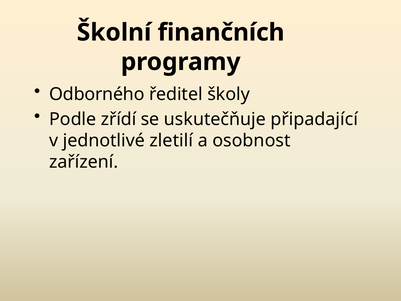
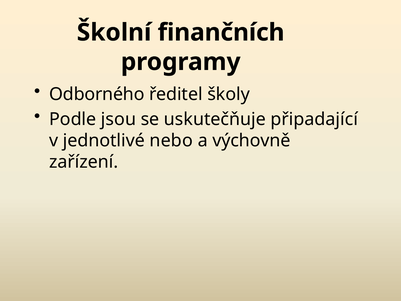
zřídí: zřídí -> jsou
zletilí: zletilí -> nebo
osobnost: osobnost -> výchovně
